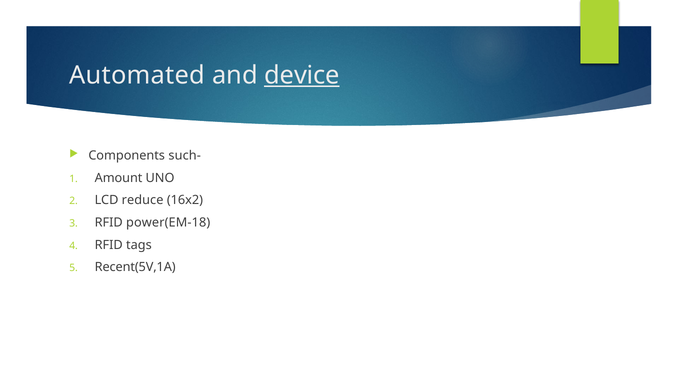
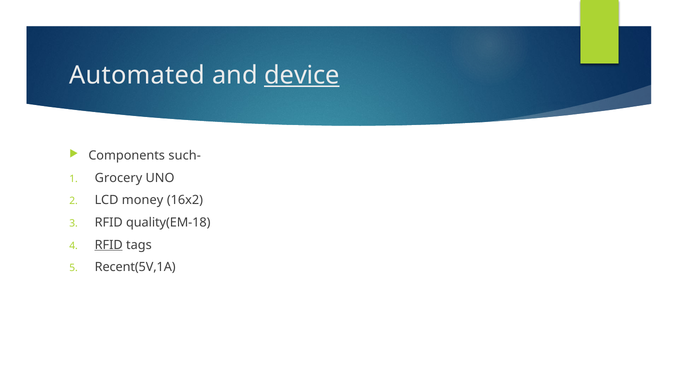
Amount: Amount -> Grocery
reduce: reduce -> money
power(EM-18: power(EM-18 -> quality(EM-18
RFID at (109, 245) underline: none -> present
